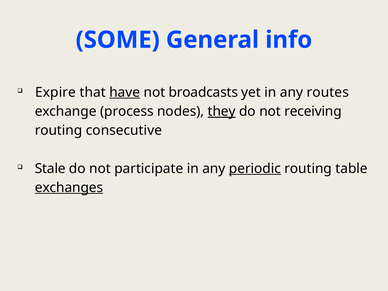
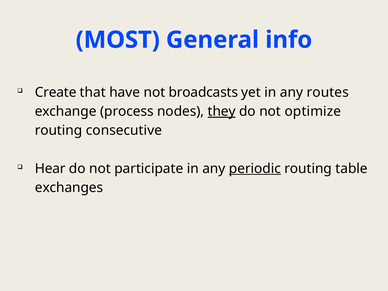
SOME: SOME -> MOST
Expire: Expire -> Create
have underline: present -> none
receiving: receiving -> optimize
Stale: Stale -> Hear
exchanges underline: present -> none
